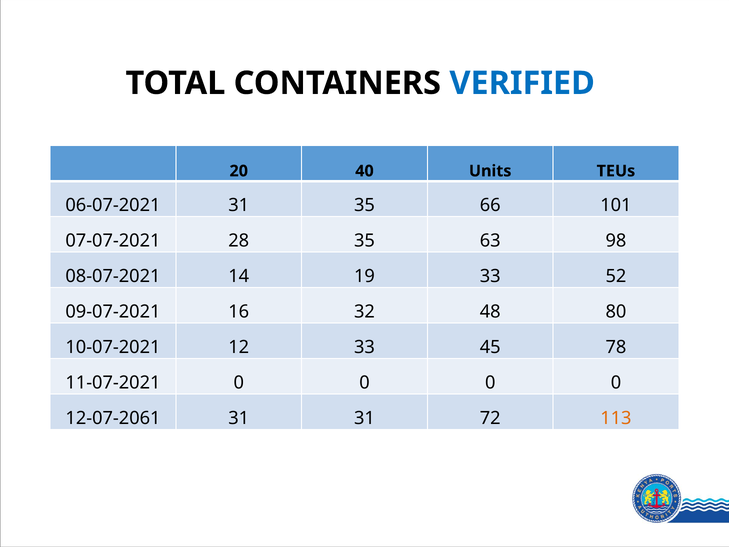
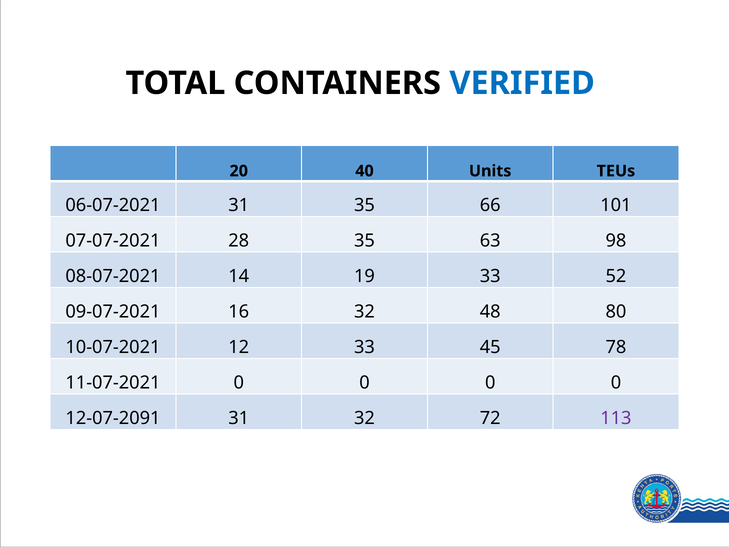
12-07-2061: 12-07-2061 -> 12-07-2091
31 31: 31 -> 32
113 colour: orange -> purple
